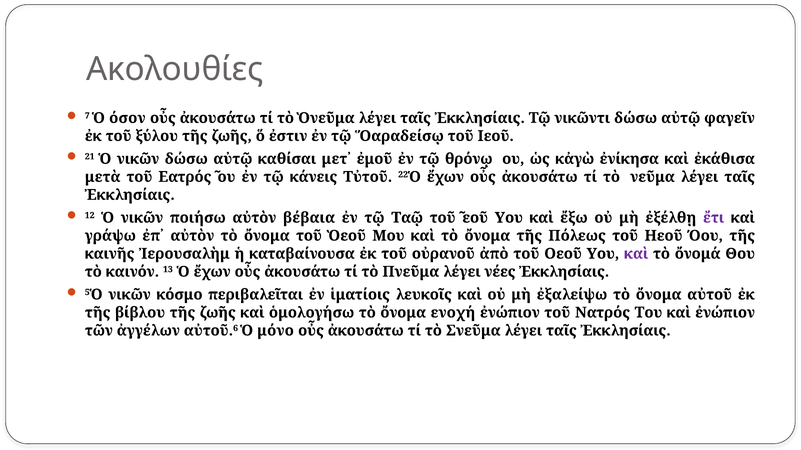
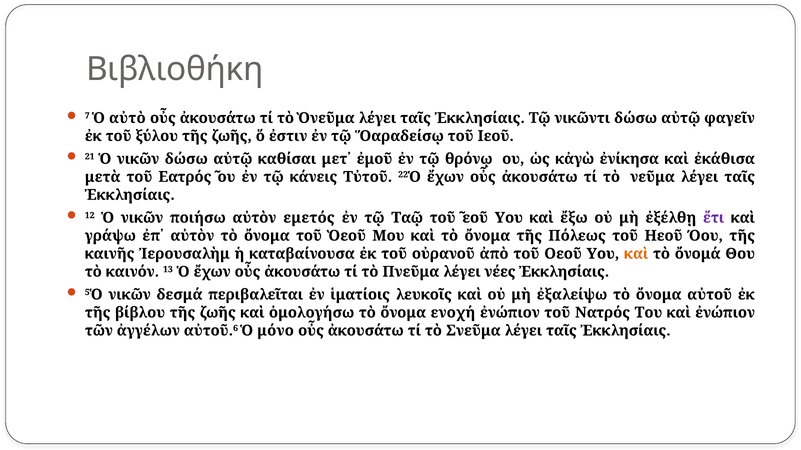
Ακολουθίες: Ακολουθίες -> Βιβλιοθήκη
όσον: όσον -> αὐτὸ
βέβαια: βέβαια -> εμετός
καὶ at (636, 254) colour: purple -> orange
κόσμο: κόσμο -> δεσμά
